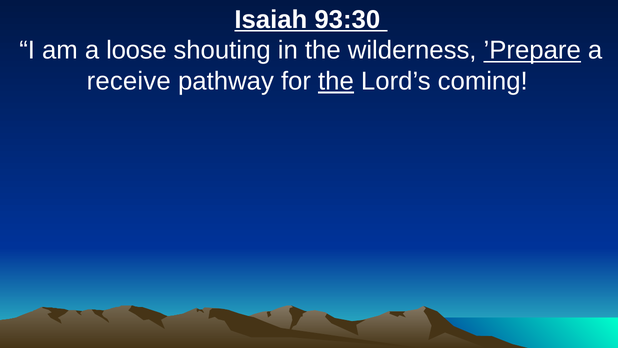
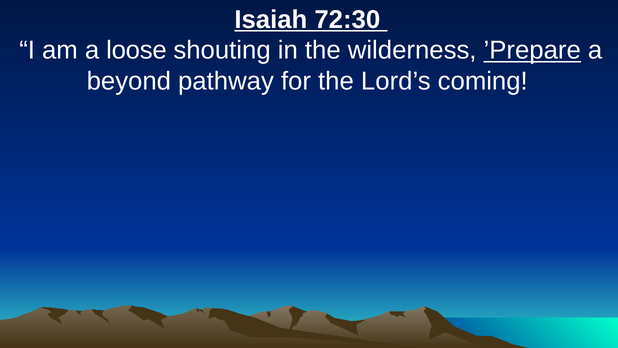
93:30: 93:30 -> 72:30
receive: receive -> beyond
the at (336, 81) underline: present -> none
